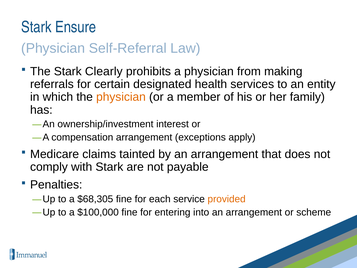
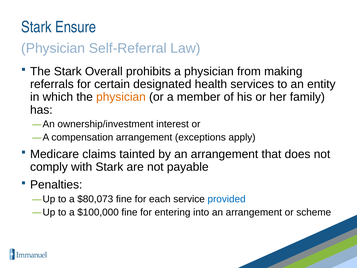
Clearly: Clearly -> Overall
$68,305: $68,305 -> $80,073
provided colour: orange -> blue
